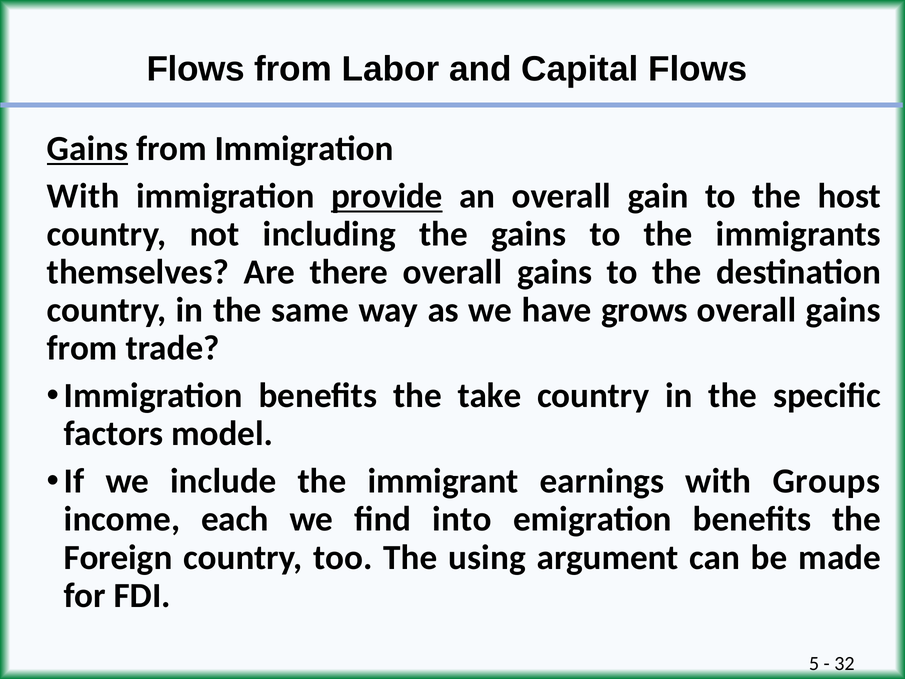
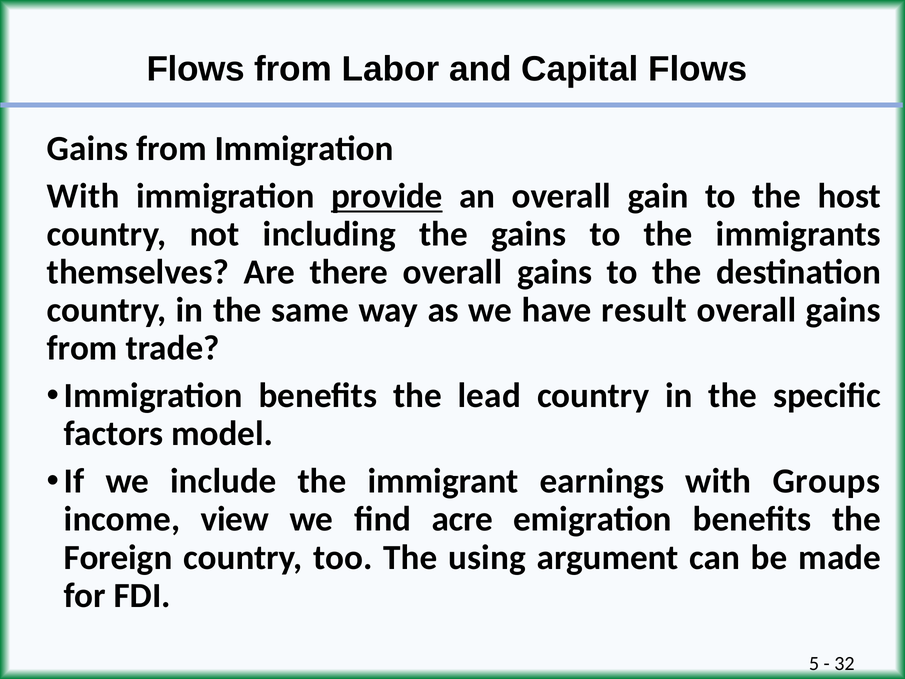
Gains at (88, 149) underline: present -> none
grows: grows -> result
take: take -> lead
each: each -> view
into: into -> acre
